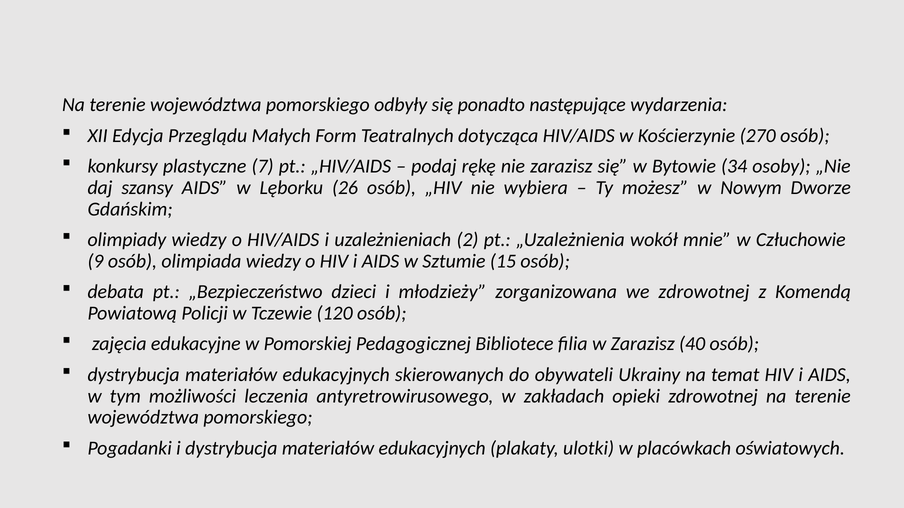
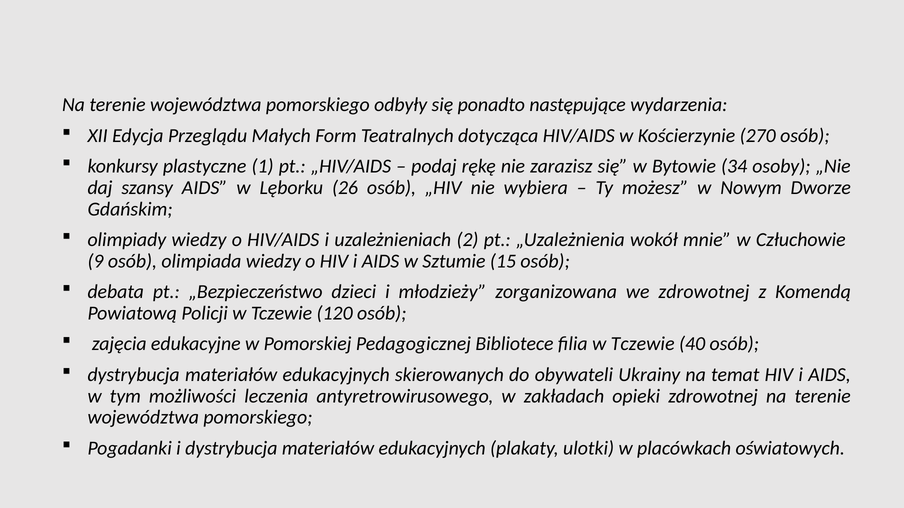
7: 7 -> 1
filia w Zarazisz: Zarazisz -> Tczewie
